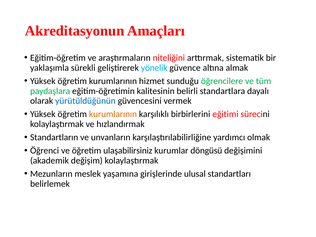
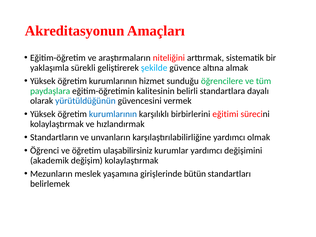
yönelik: yönelik -> şekilde
kurumlarının at (113, 114) colour: orange -> blue
kurumlar döngüsü: döngüsü -> yardımcı
ulusal: ulusal -> bütün
